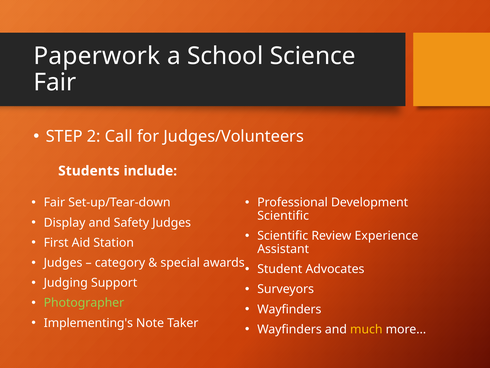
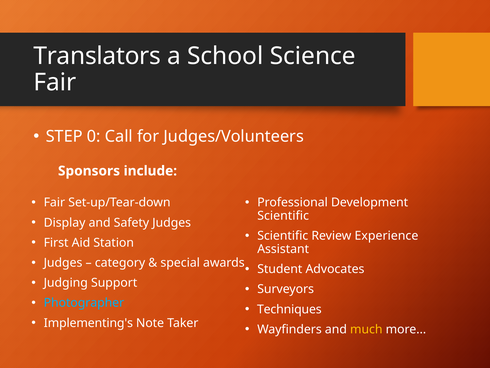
Paperwork: Paperwork -> Translators
2: 2 -> 0
Students: Students -> Sponsors
Photographer colour: light green -> light blue
Wayfinders at (289, 309): Wayfinders -> Techniques
